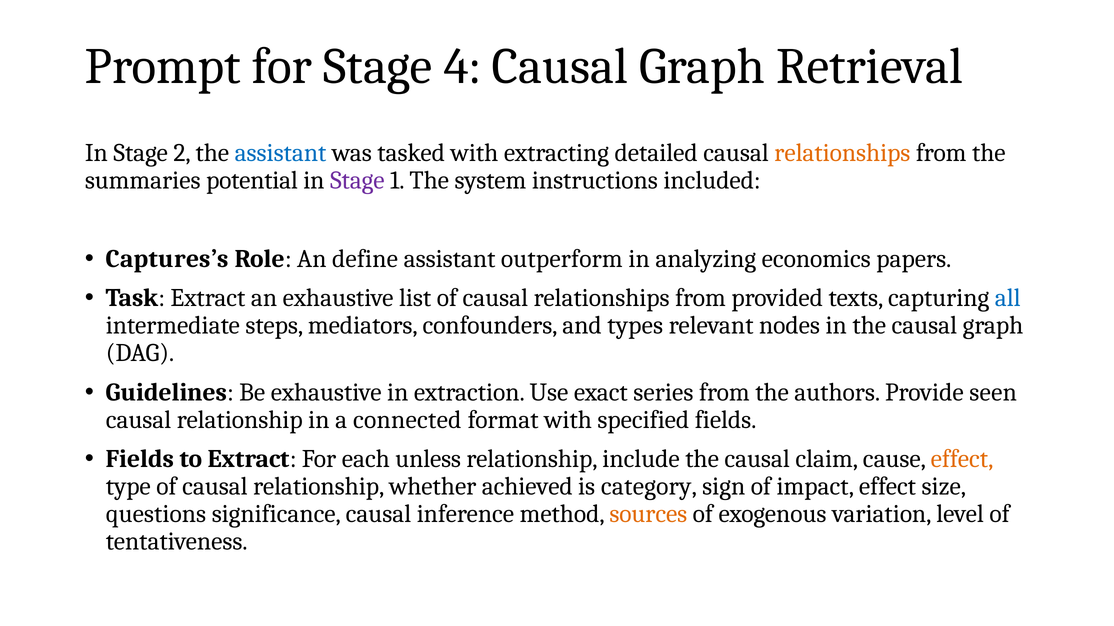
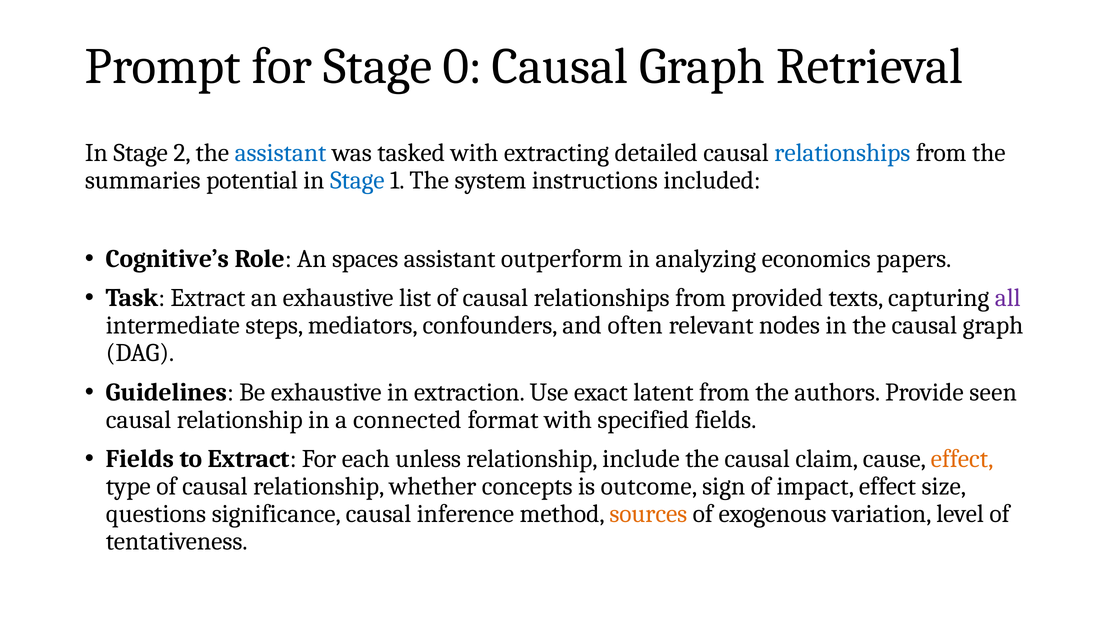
4: 4 -> 0
relationships at (842, 153) colour: orange -> blue
Stage at (357, 181) colour: purple -> blue
Captures’s: Captures’s -> Cognitive’s
define: define -> spaces
all colour: blue -> purple
types: types -> often
series: series -> latent
achieved: achieved -> concepts
category: category -> outcome
